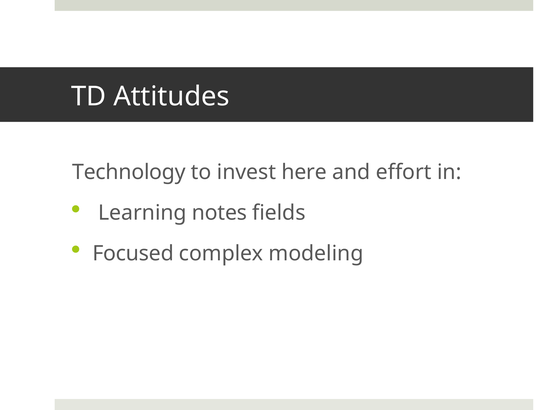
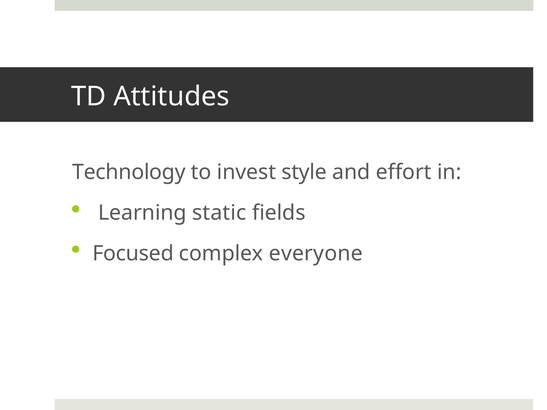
here: here -> style
notes: notes -> static
modeling: modeling -> everyone
